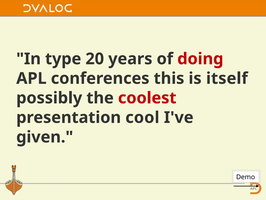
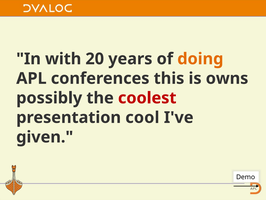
type: type -> with
doing colour: red -> orange
itself: itself -> owns
